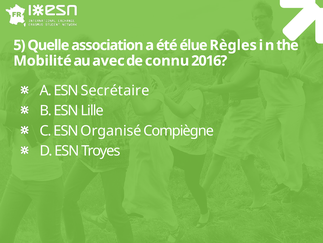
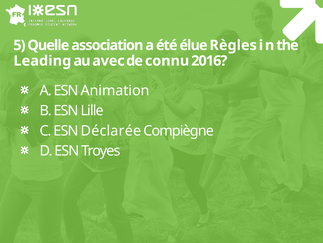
Mobilité: Mobilité -> Leading
Secrétaire: Secrétaire -> Animation
Organisé: Organisé -> Déclarée
